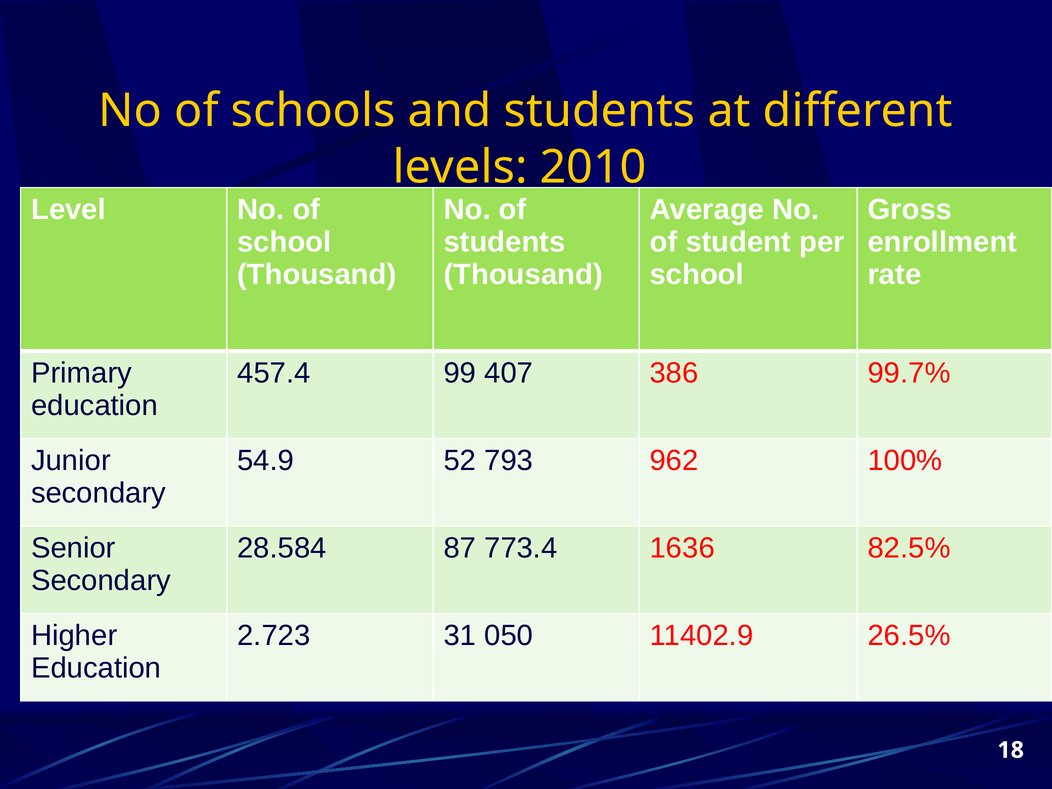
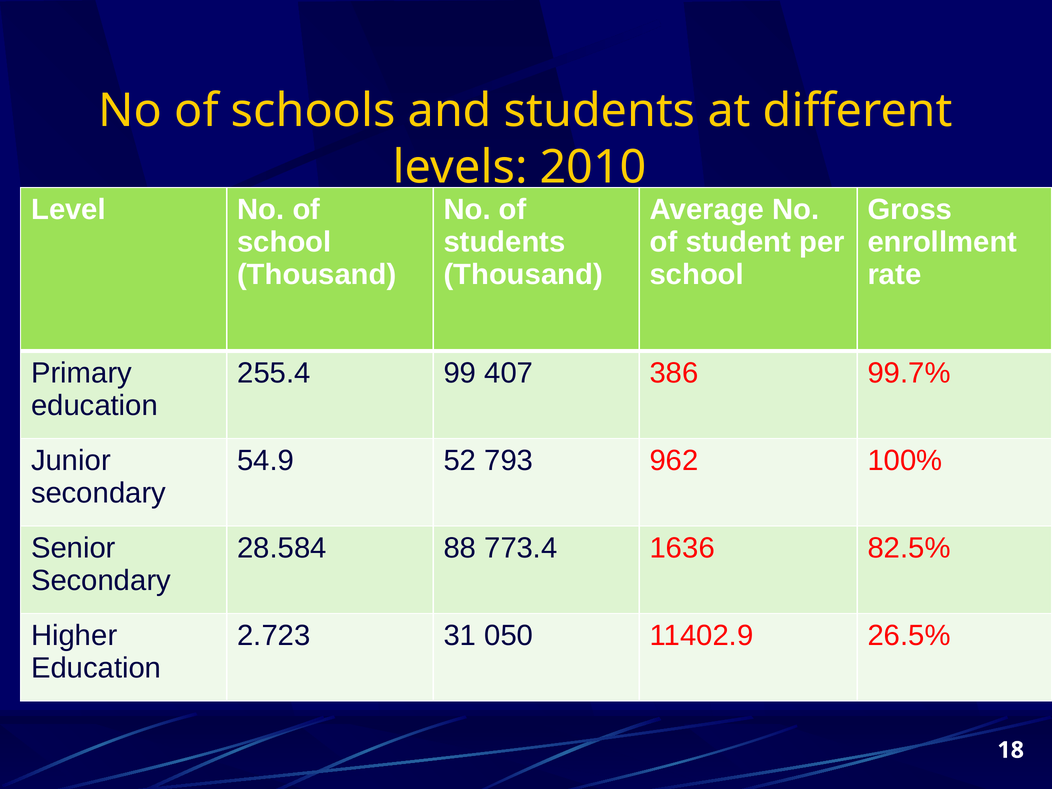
457.4: 457.4 -> 255.4
87: 87 -> 88
